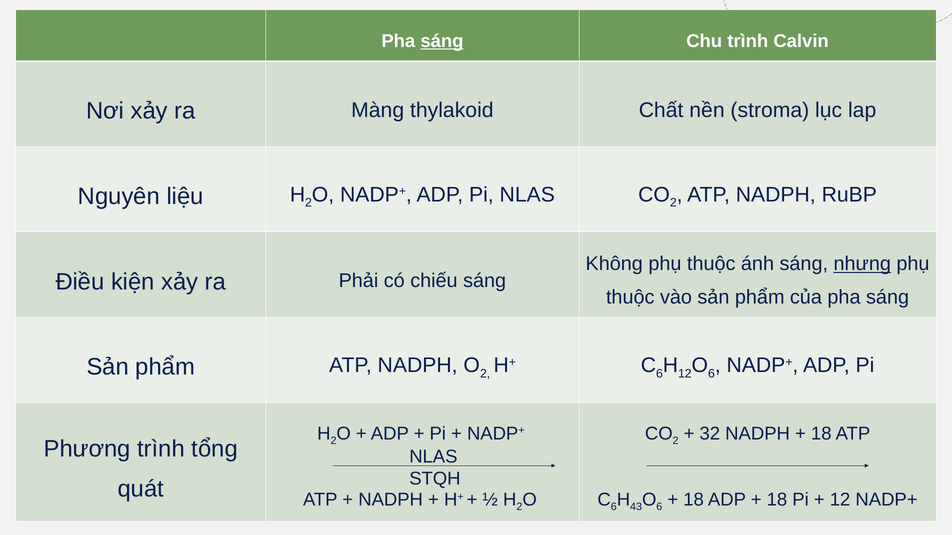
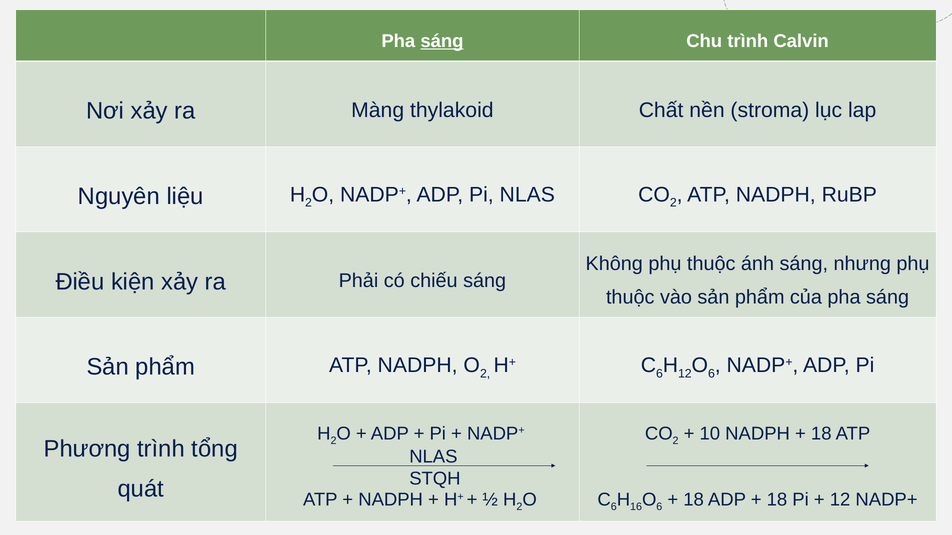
nhưng underline: present -> none
32: 32 -> 10
43: 43 -> 16
